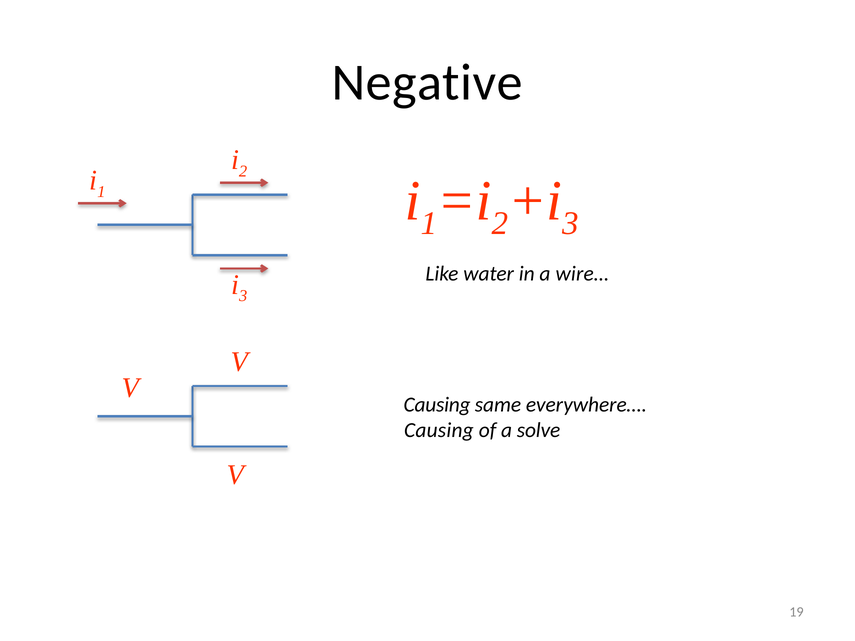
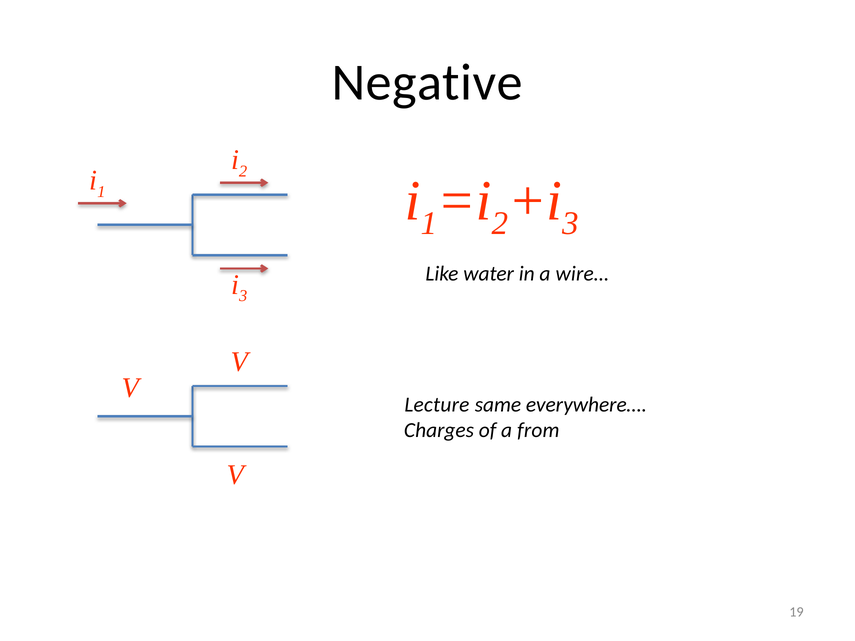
Causing at (437, 405): Causing -> Lecture
Causing at (439, 430): Causing -> Charges
solve: solve -> from
